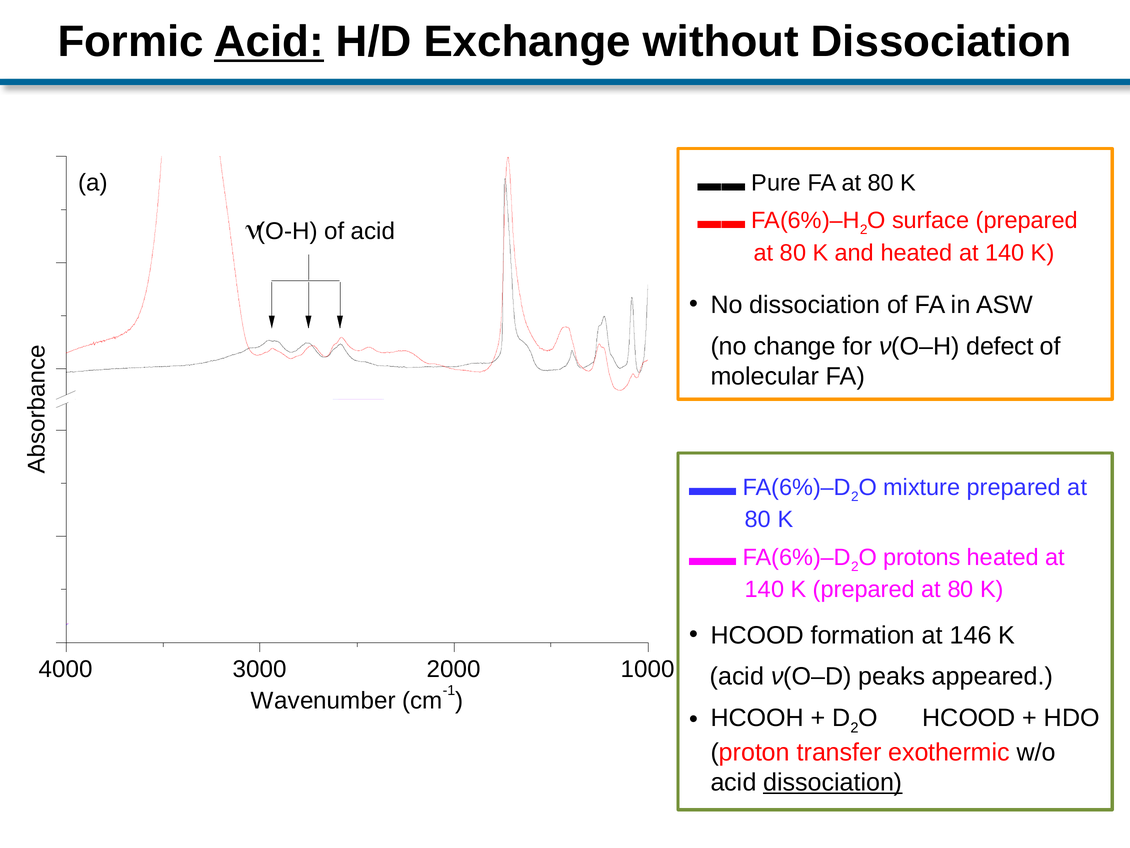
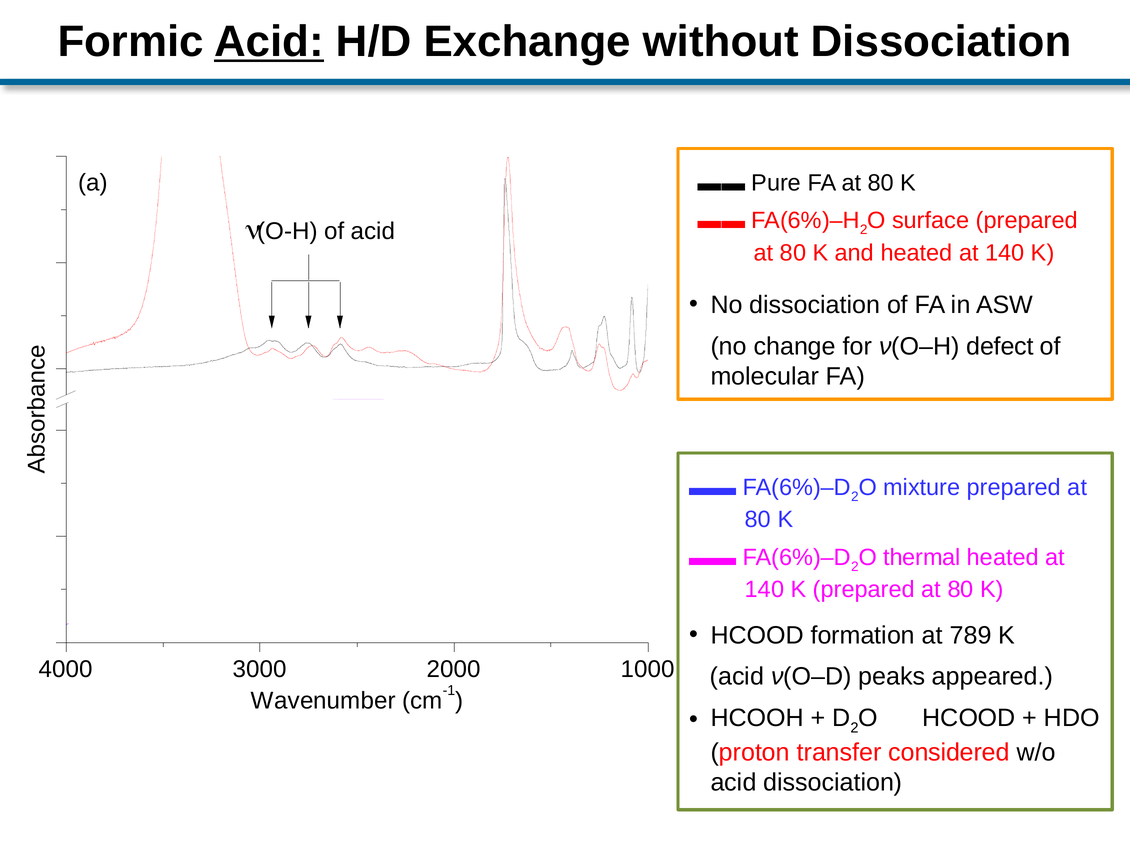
protons: protons -> thermal
146: 146 -> 789
exothermic: exothermic -> considered
dissociation at (833, 782) underline: present -> none
